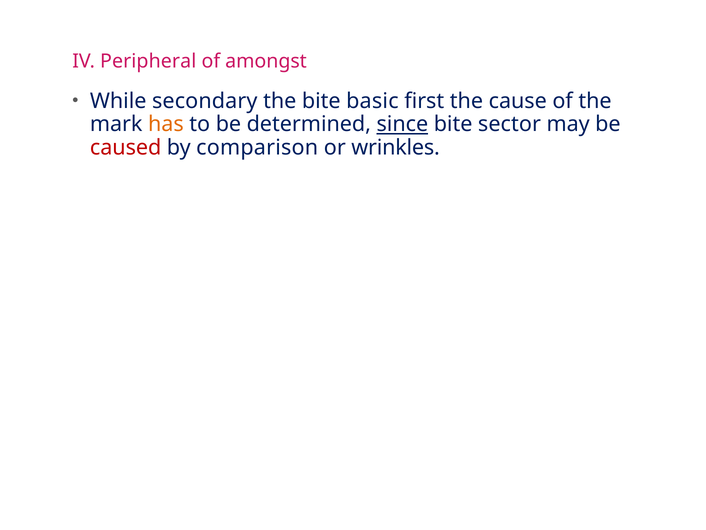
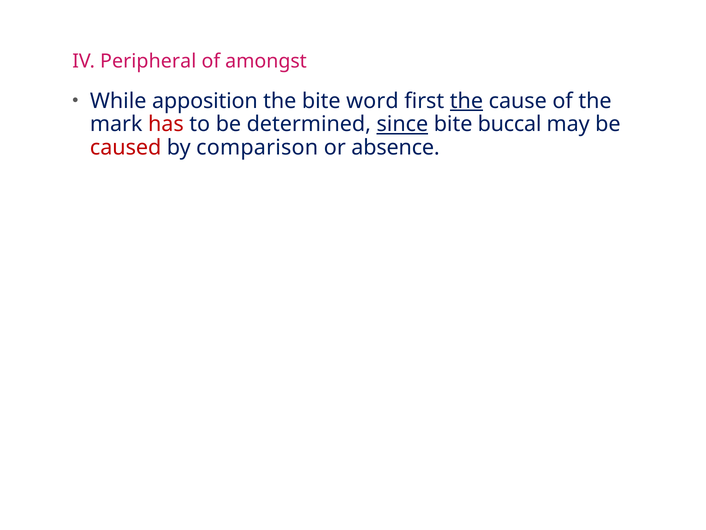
secondary: secondary -> apposition
basic: basic -> word
the at (466, 101) underline: none -> present
has colour: orange -> red
sector: sector -> buccal
wrinkles: wrinkles -> absence
